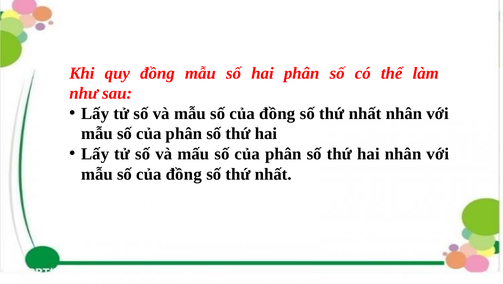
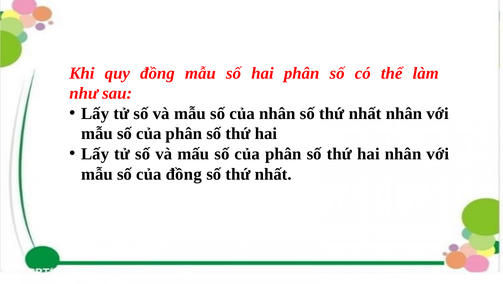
đồng at (277, 113): đồng -> nhân
